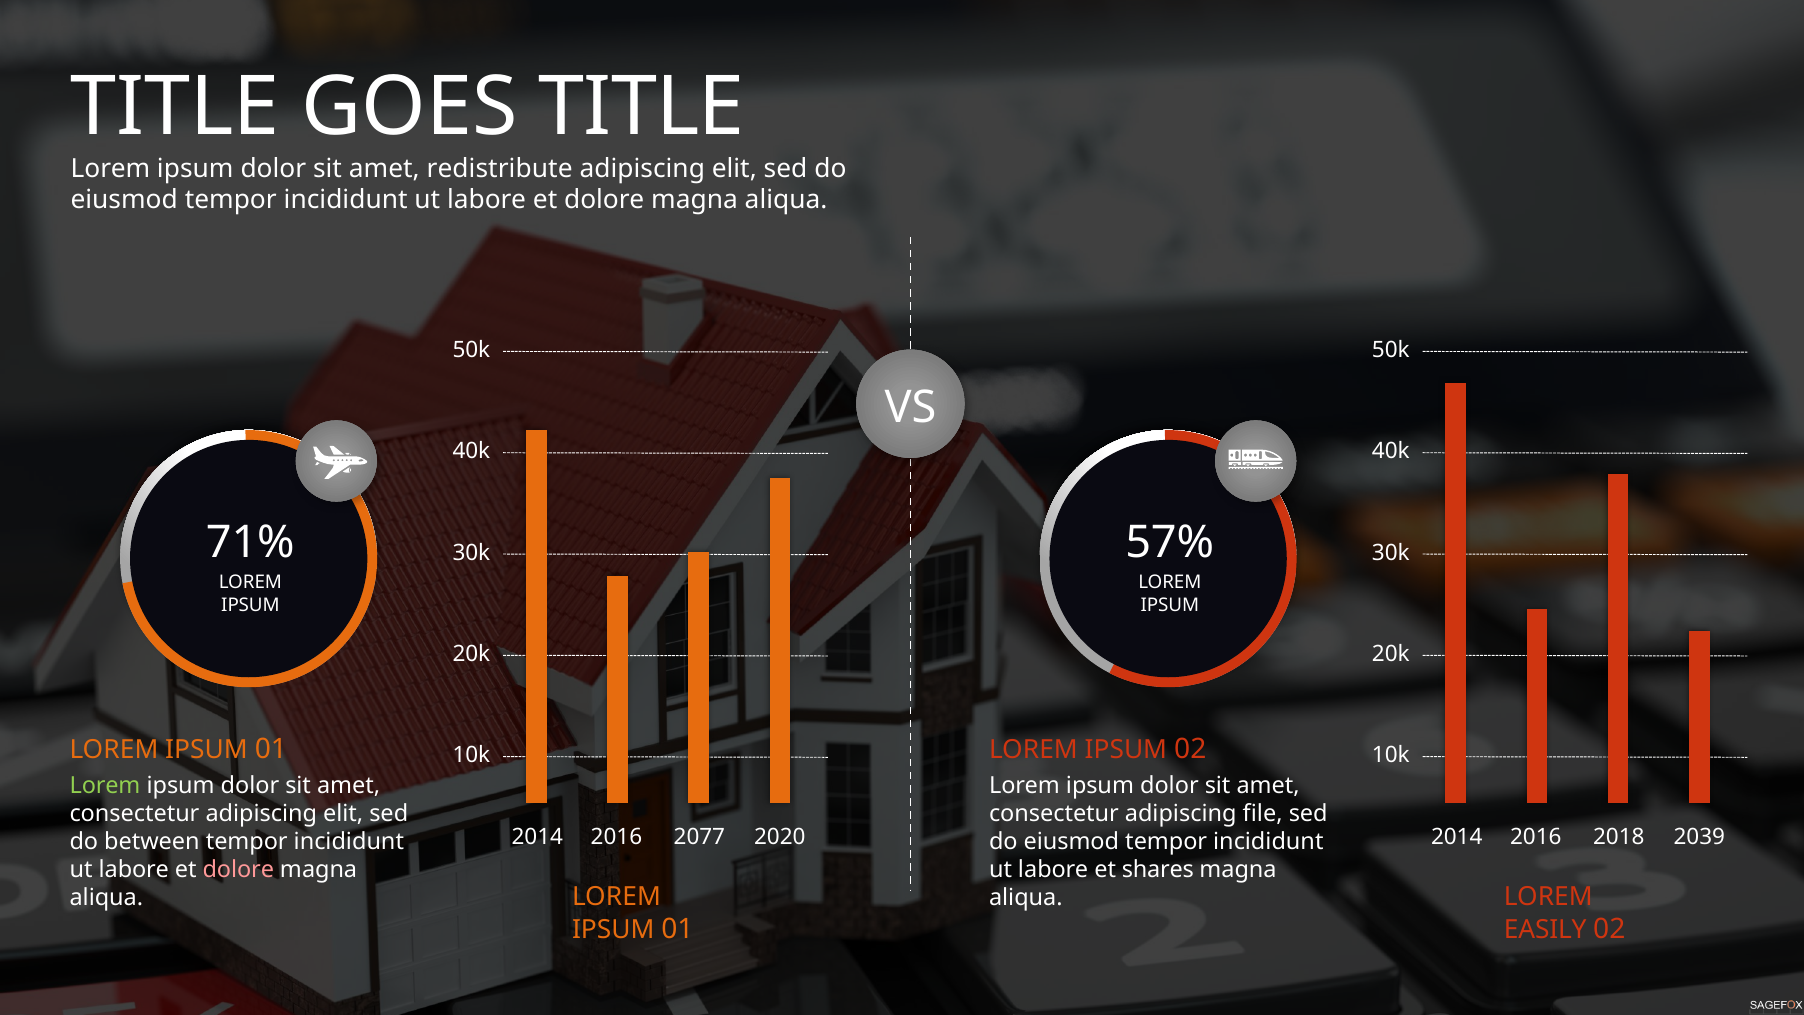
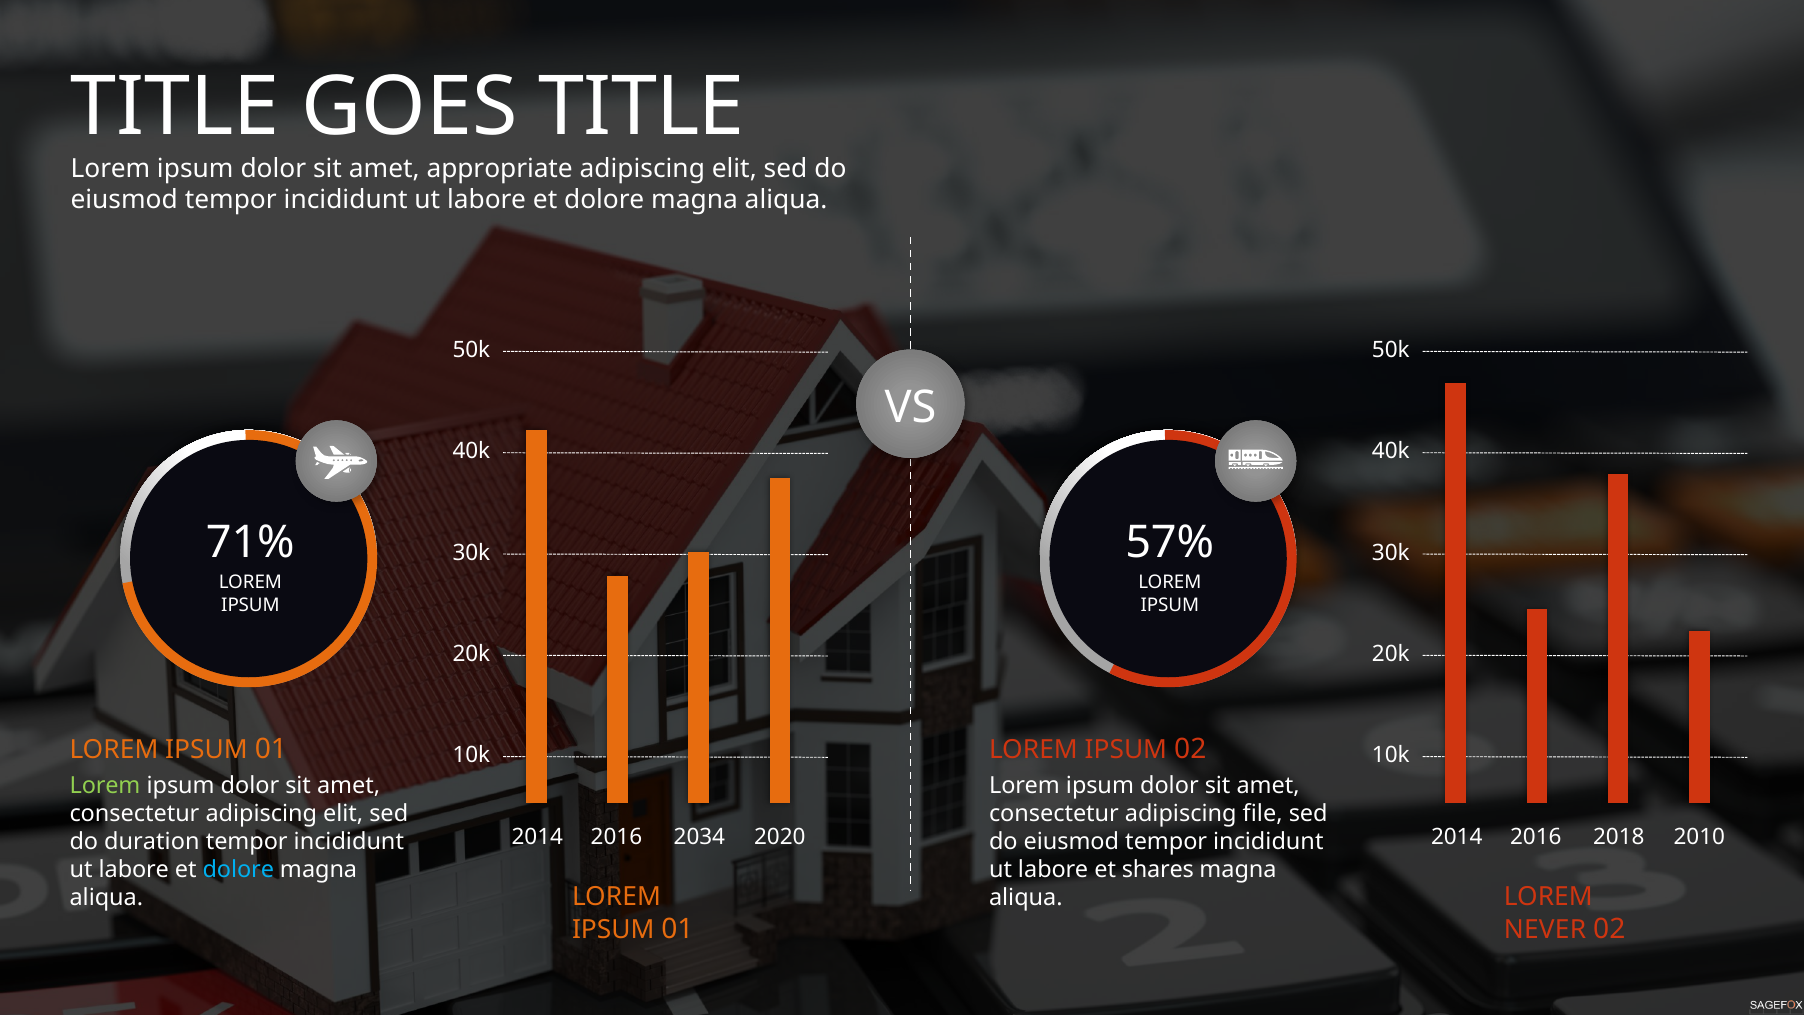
redistribute: redistribute -> appropriate
2077: 2077 -> 2034
2039: 2039 -> 2010
between: between -> duration
dolore at (238, 870) colour: pink -> light blue
EASILY: EASILY -> NEVER
